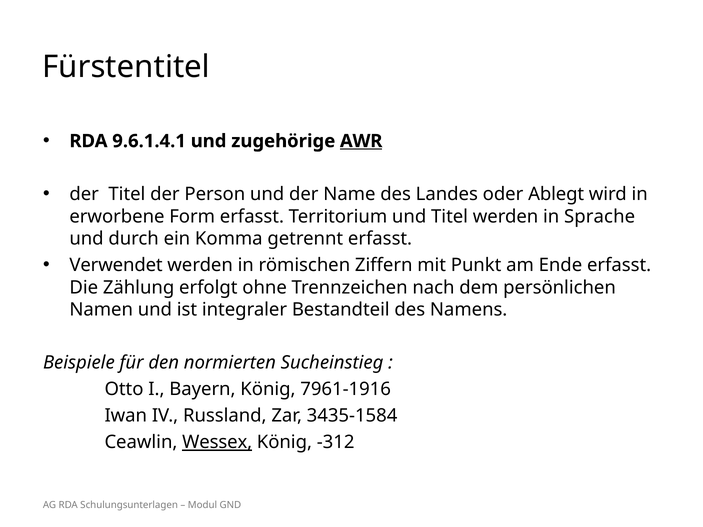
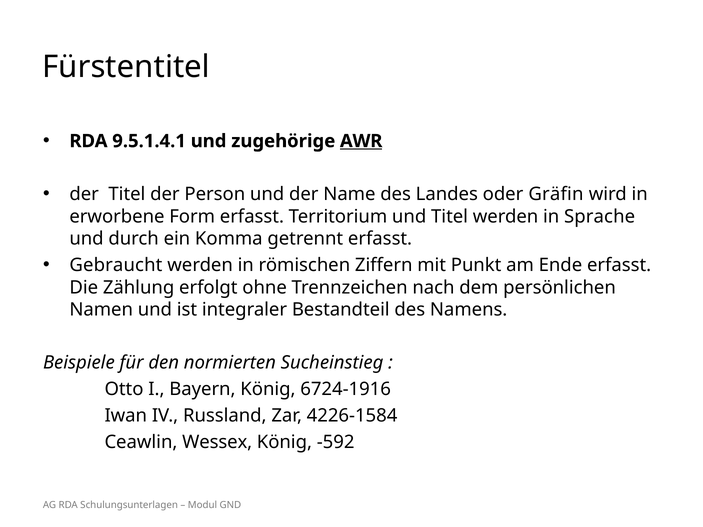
9.6.1.4.1: 9.6.1.4.1 -> 9.5.1.4.1
Ablegt: Ablegt -> Gräfin
Verwendet: Verwendet -> Gebraucht
7961-1916: 7961-1916 -> 6724-1916
3435-1584: 3435-1584 -> 4226-1584
Wessex underline: present -> none
-312: -312 -> -592
